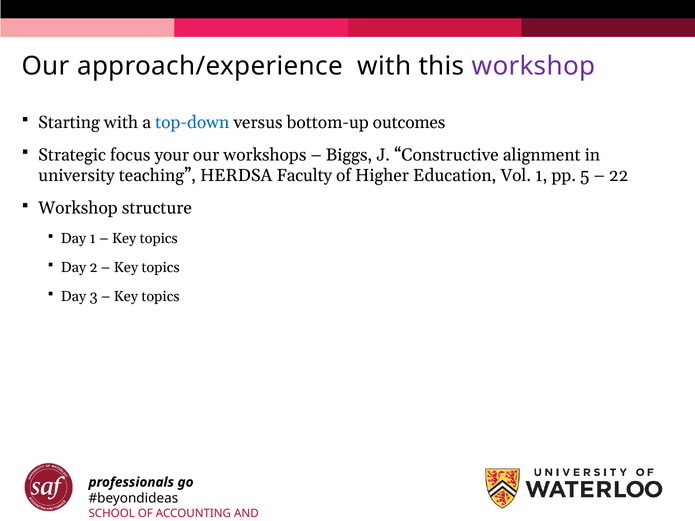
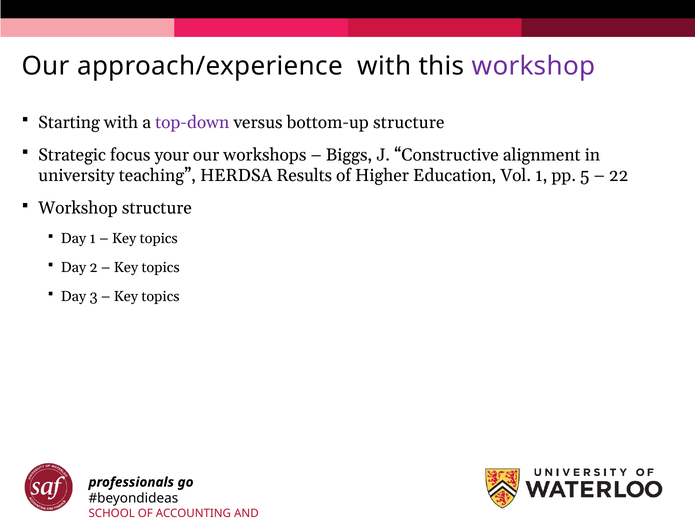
top-down colour: blue -> purple
bottom-up outcomes: outcomes -> structure
Faculty: Faculty -> Results
